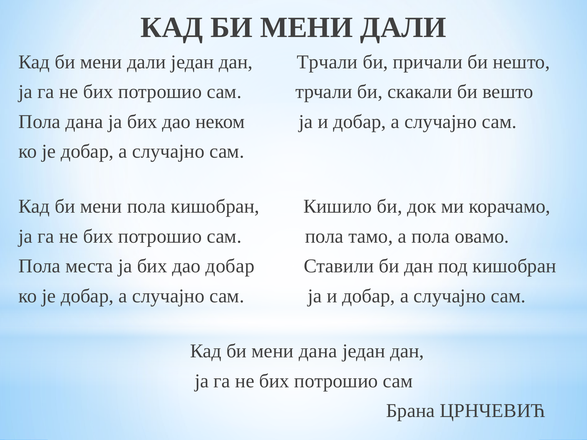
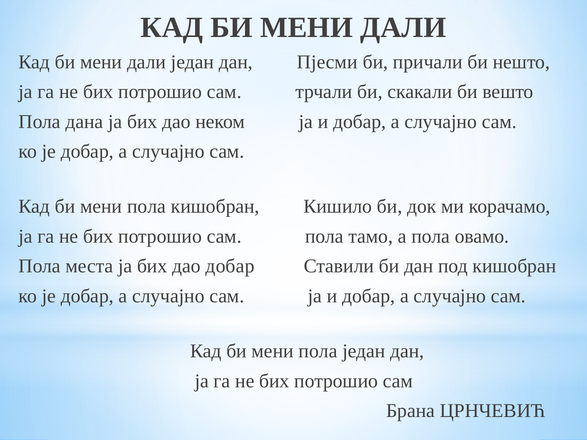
дан Трчали: Трчали -> Пјесми
дана at (318, 351): дана -> пола
